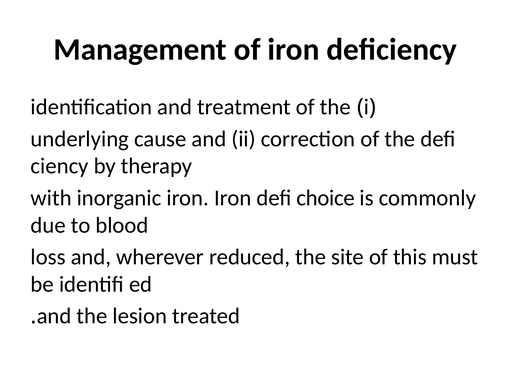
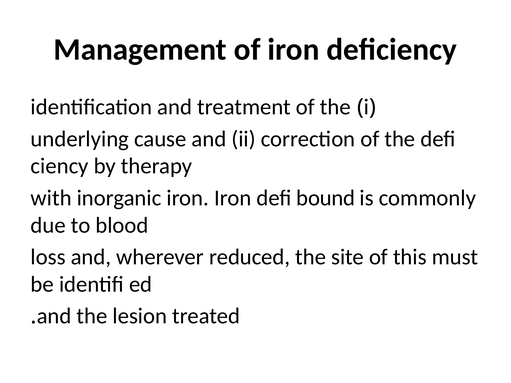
choice: choice -> bound
